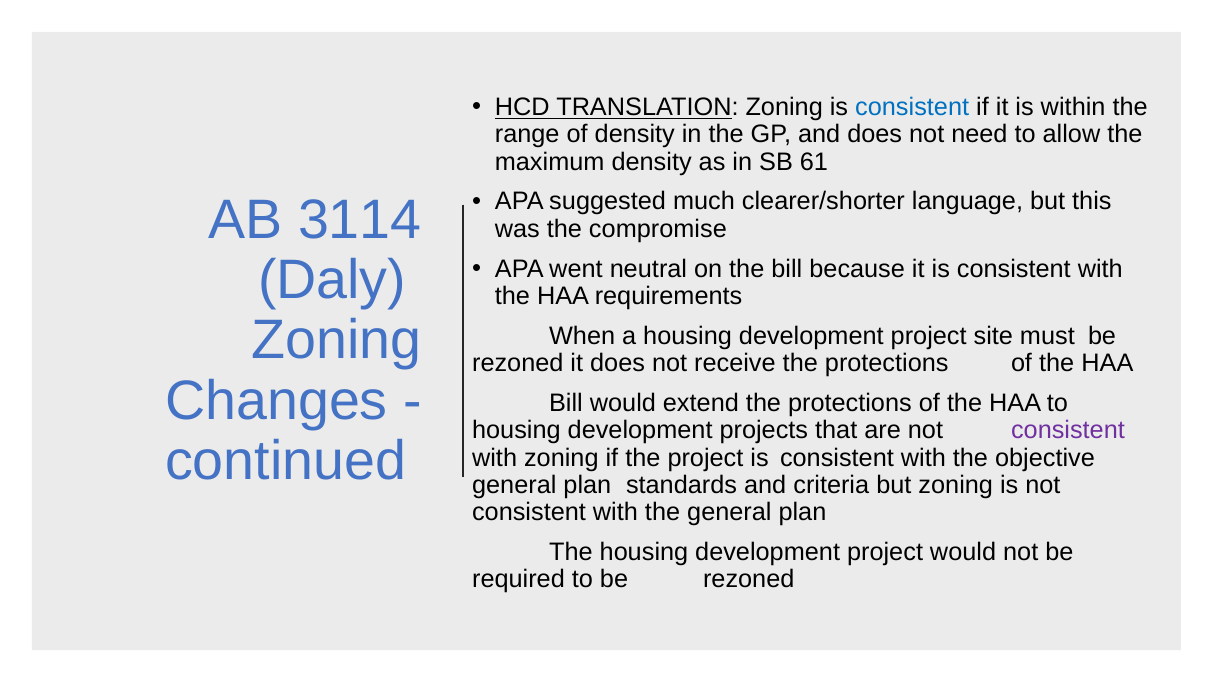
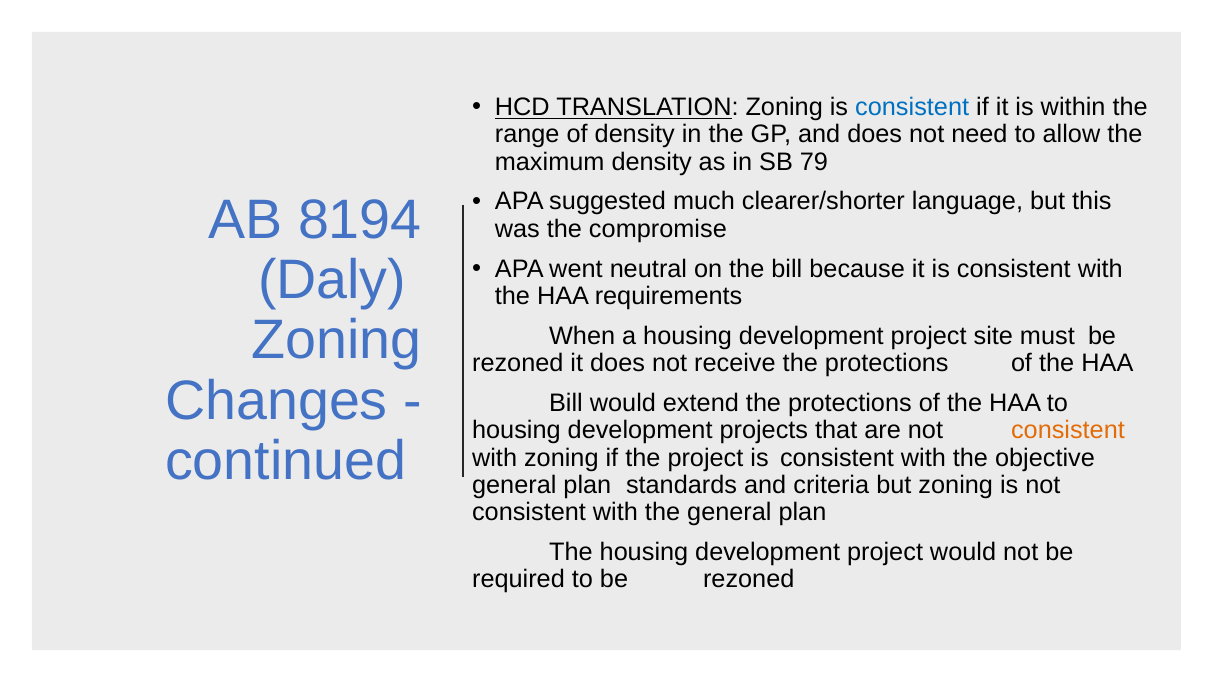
61: 61 -> 79
3114: 3114 -> 8194
consistent at (1068, 431) colour: purple -> orange
